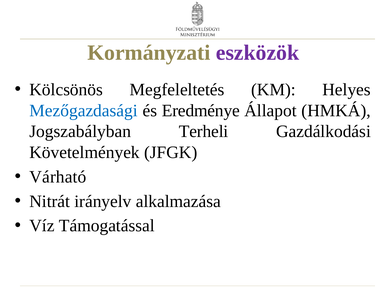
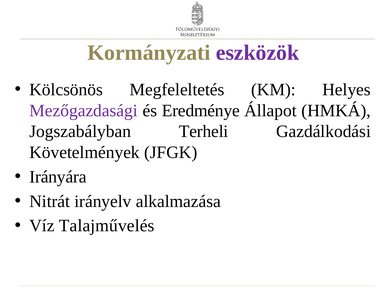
Mezőgazdasági colour: blue -> purple
Várható: Várható -> Irányára
Támogatással: Támogatással -> Talajművelés
